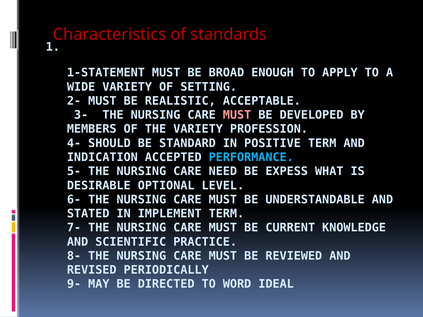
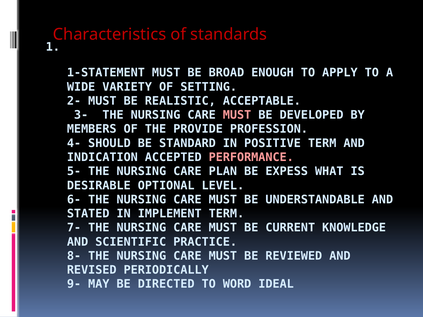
THE VARIETY: VARIETY -> PROVIDE
PERFORMANCE colour: light blue -> pink
NEED: NEED -> PLAN
